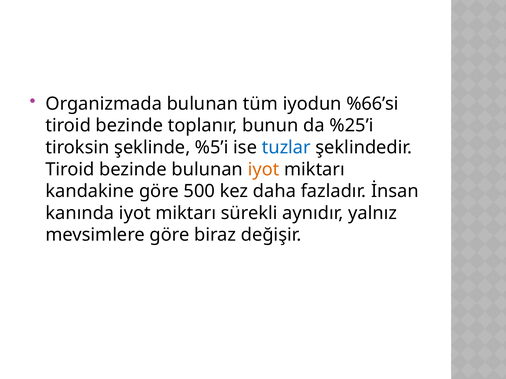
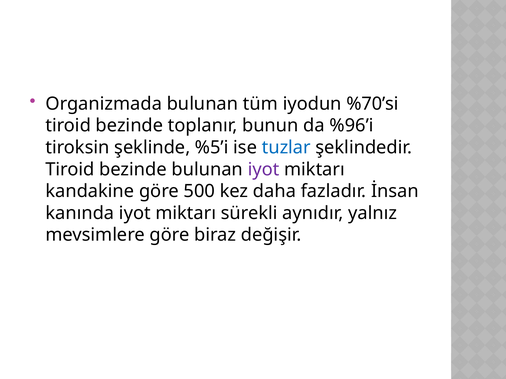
%66’si: %66’si -> %70’si
%25’i: %25’i -> %96’i
iyot at (264, 170) colour: orange -> purple
